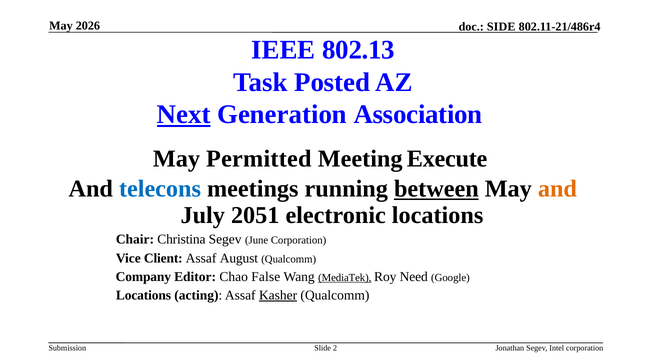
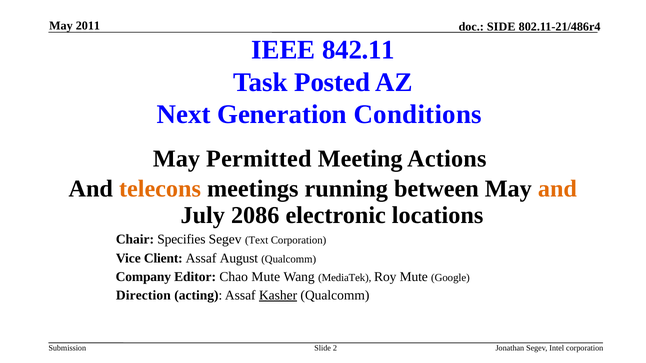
2026: 2026 -> 2011
802.13: 802.13 -> 842.11
Next underline: present -> none
Association: Association -> Conditions
Execute: Execute -> Actions
telecons colour: blue -> orange
between underline: present -> none
2051: 2051 -> 2086
Christina: Christina -> Specifies
June: June -> Text
Chao False: False -> Mute
MediaTek underline: present -> none
Roy Need: Need -> Mute
Locations at (143, 296): Locations -> Direction
